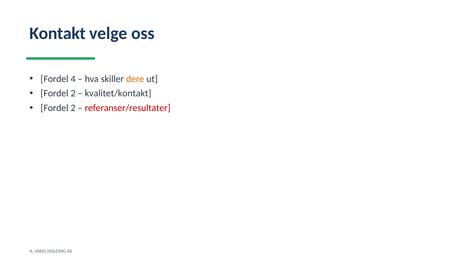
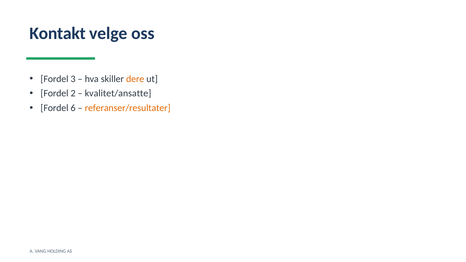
4: 4 -> 3
kvalitet/kontakt: kvalitet/kontakt -> kvalitet/ansatte
2 at (73, 108): 2 -> 6
referanser/resultater colour: red -> orange
